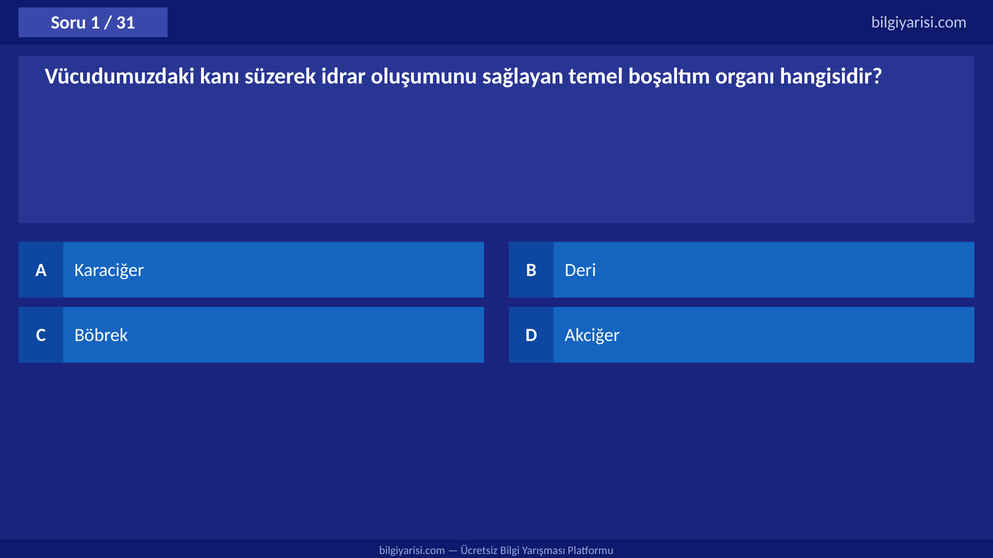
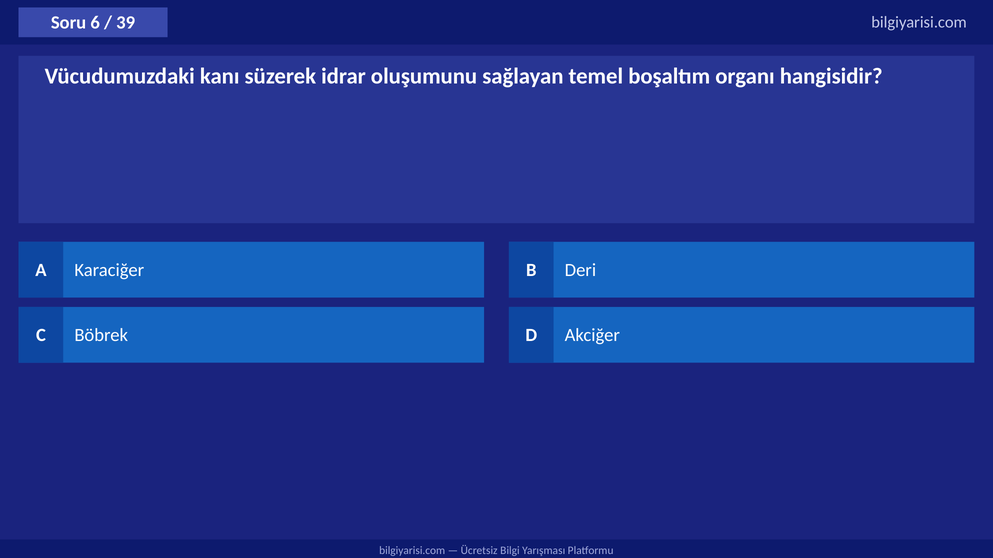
1: 1 -> 6
31: 31 -> 39
